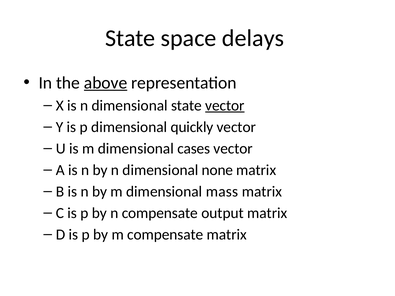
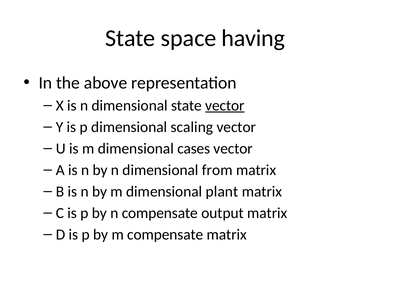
delays: delays -> having
above underline: present -> none
quickly: quickly -> scaling
none: none -> from
mass: mass -> plant
